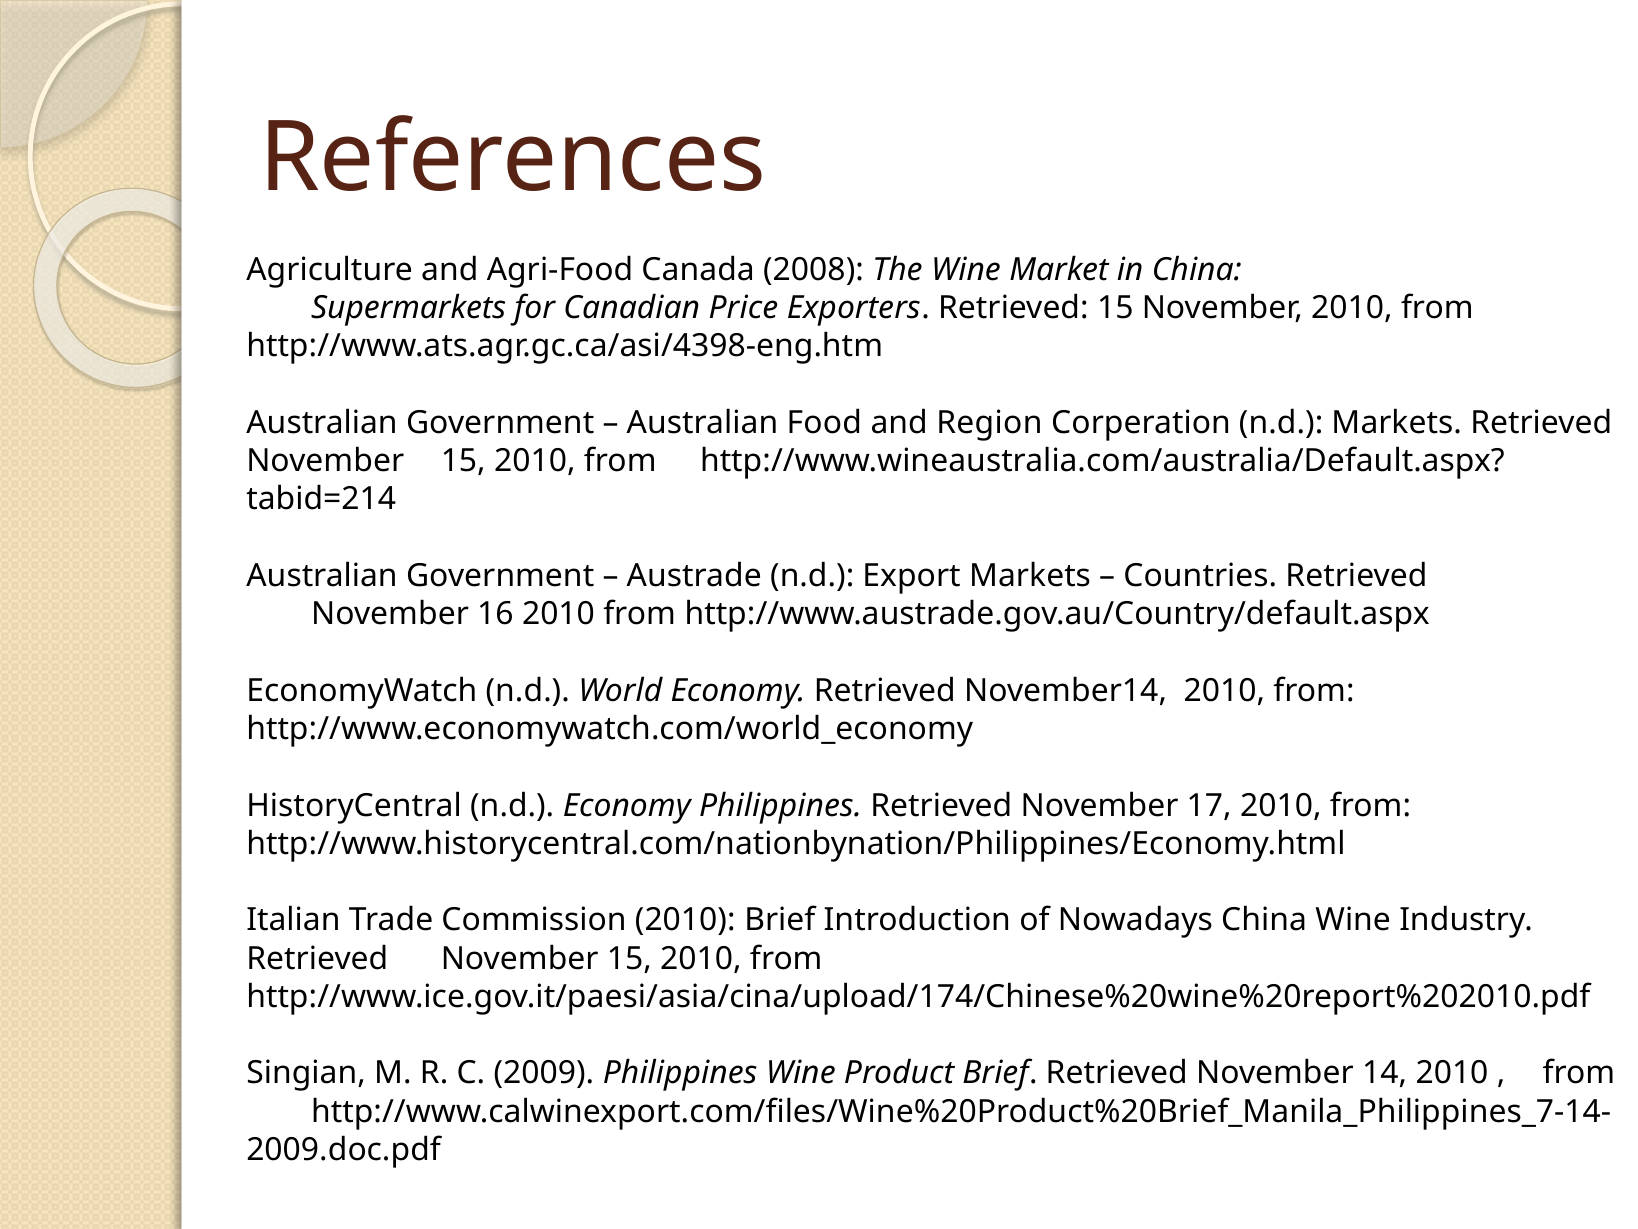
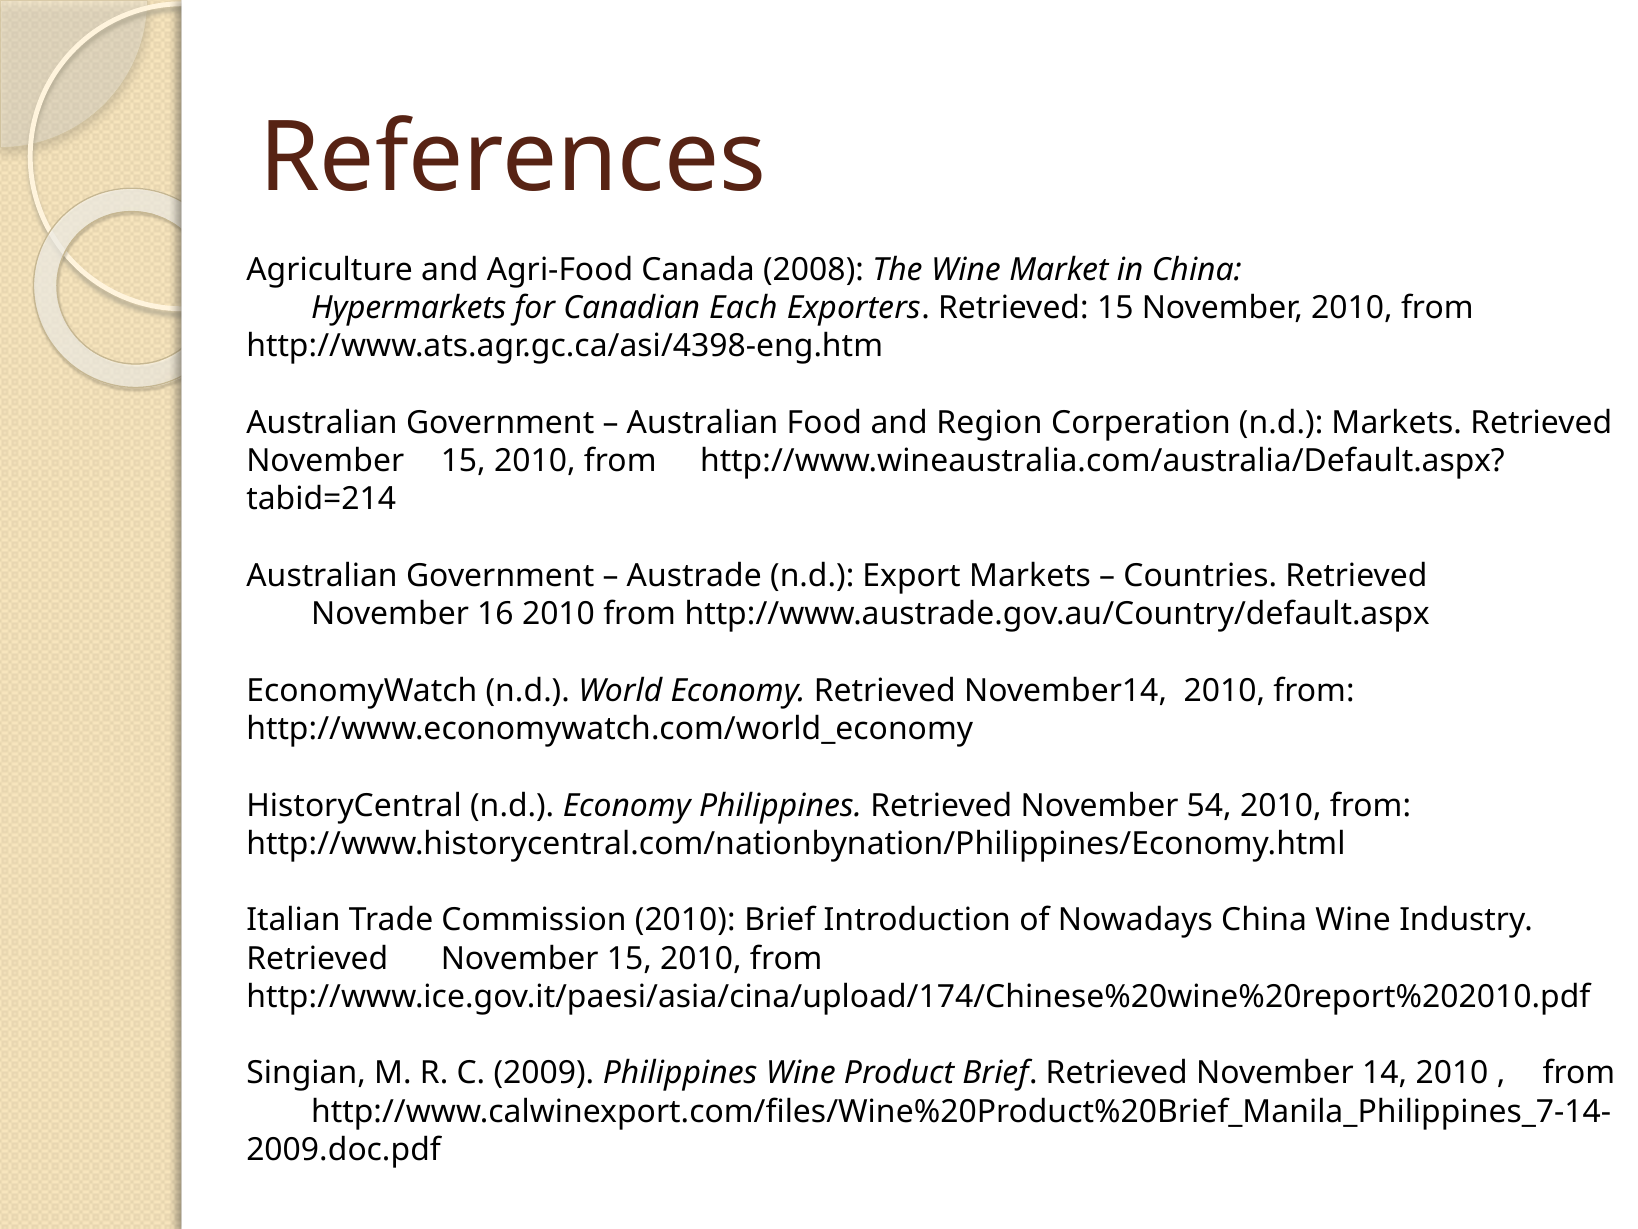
Supermarkets: Supermarkets -> Hypermarkets
Price: Price -> Each
17: 17 -> 54
